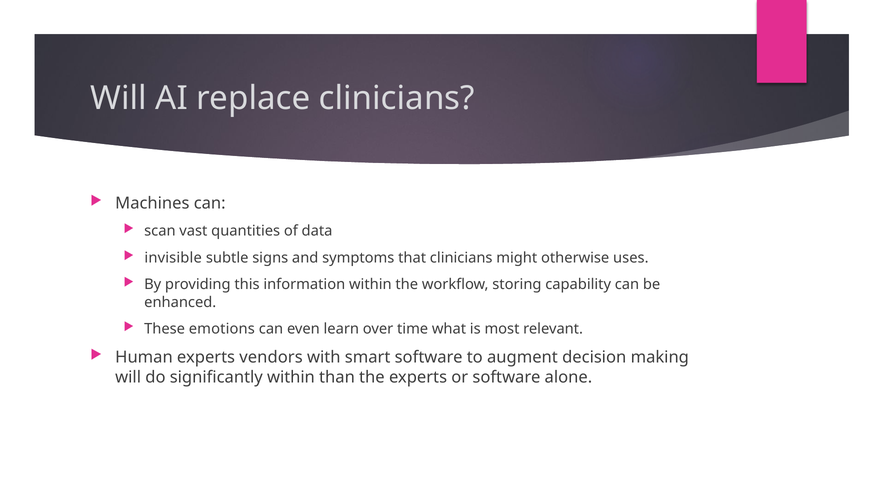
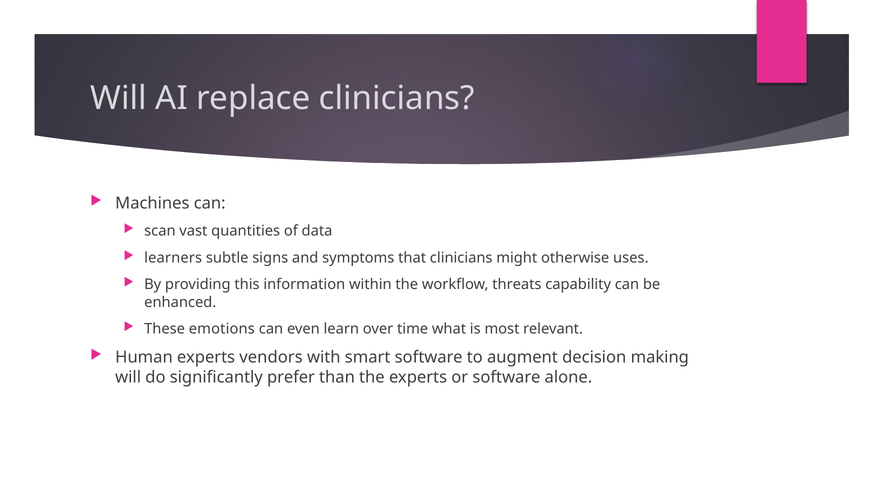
invisible: invisible -> learners
storing: storing -> threats
significantly within: within -> prefer
